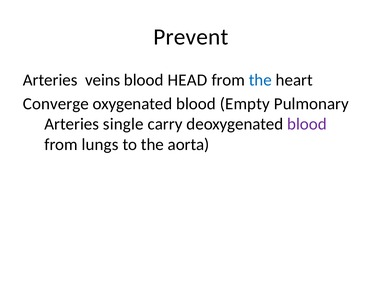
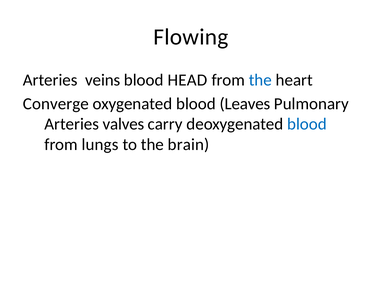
Prevent: Prevent -> Flowing
Empty: Empty -> Leaves
single: single -> valves
blood at (307, 124) colour: purple -> blue
aorta: aorta -> brain
